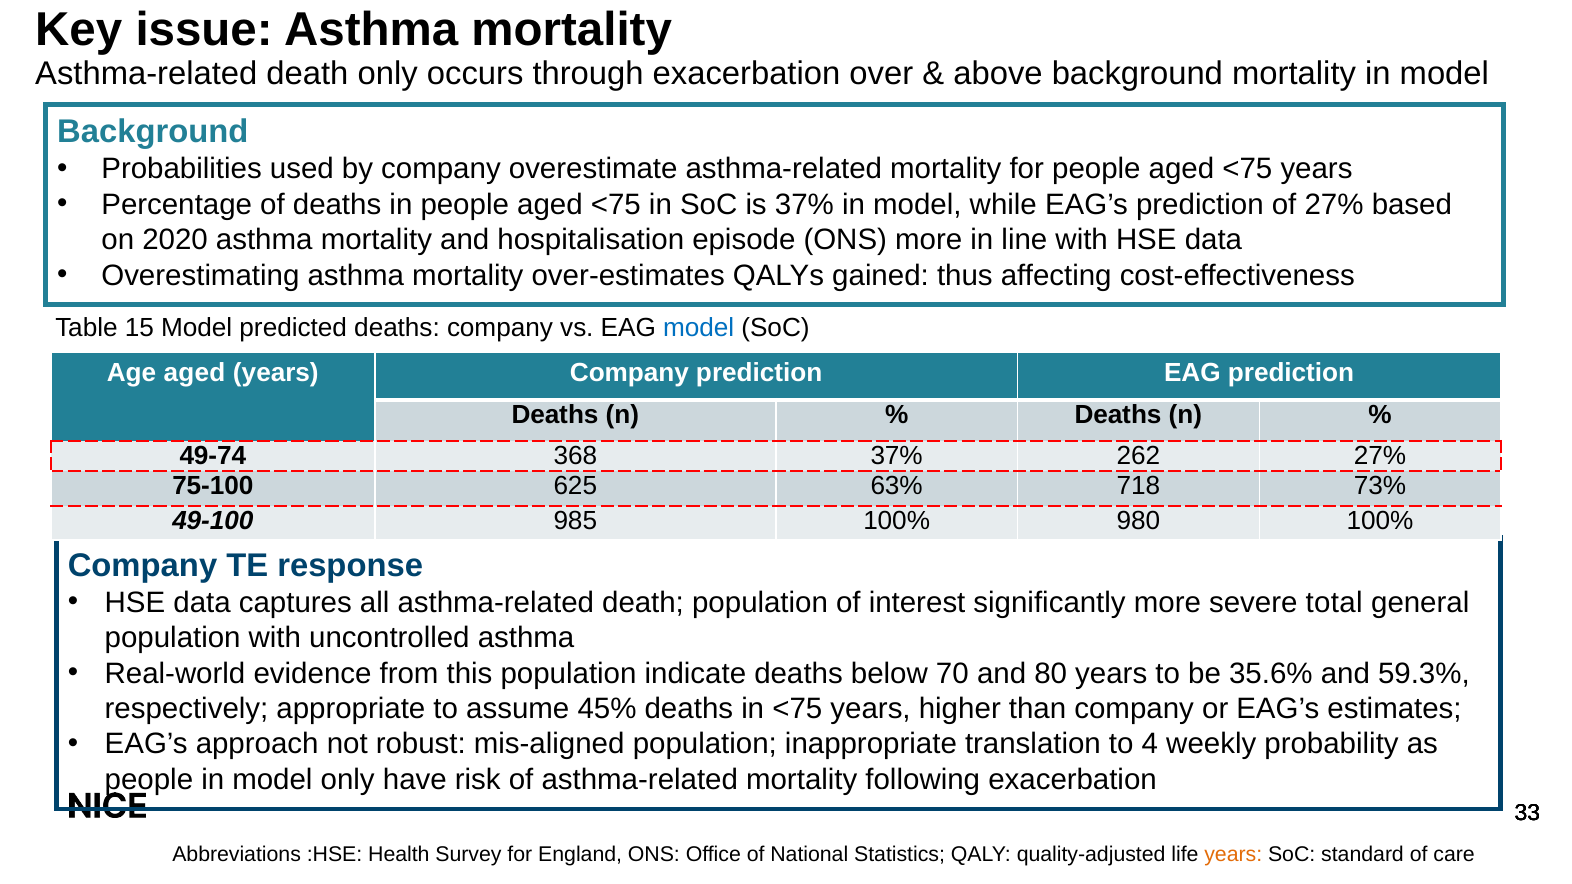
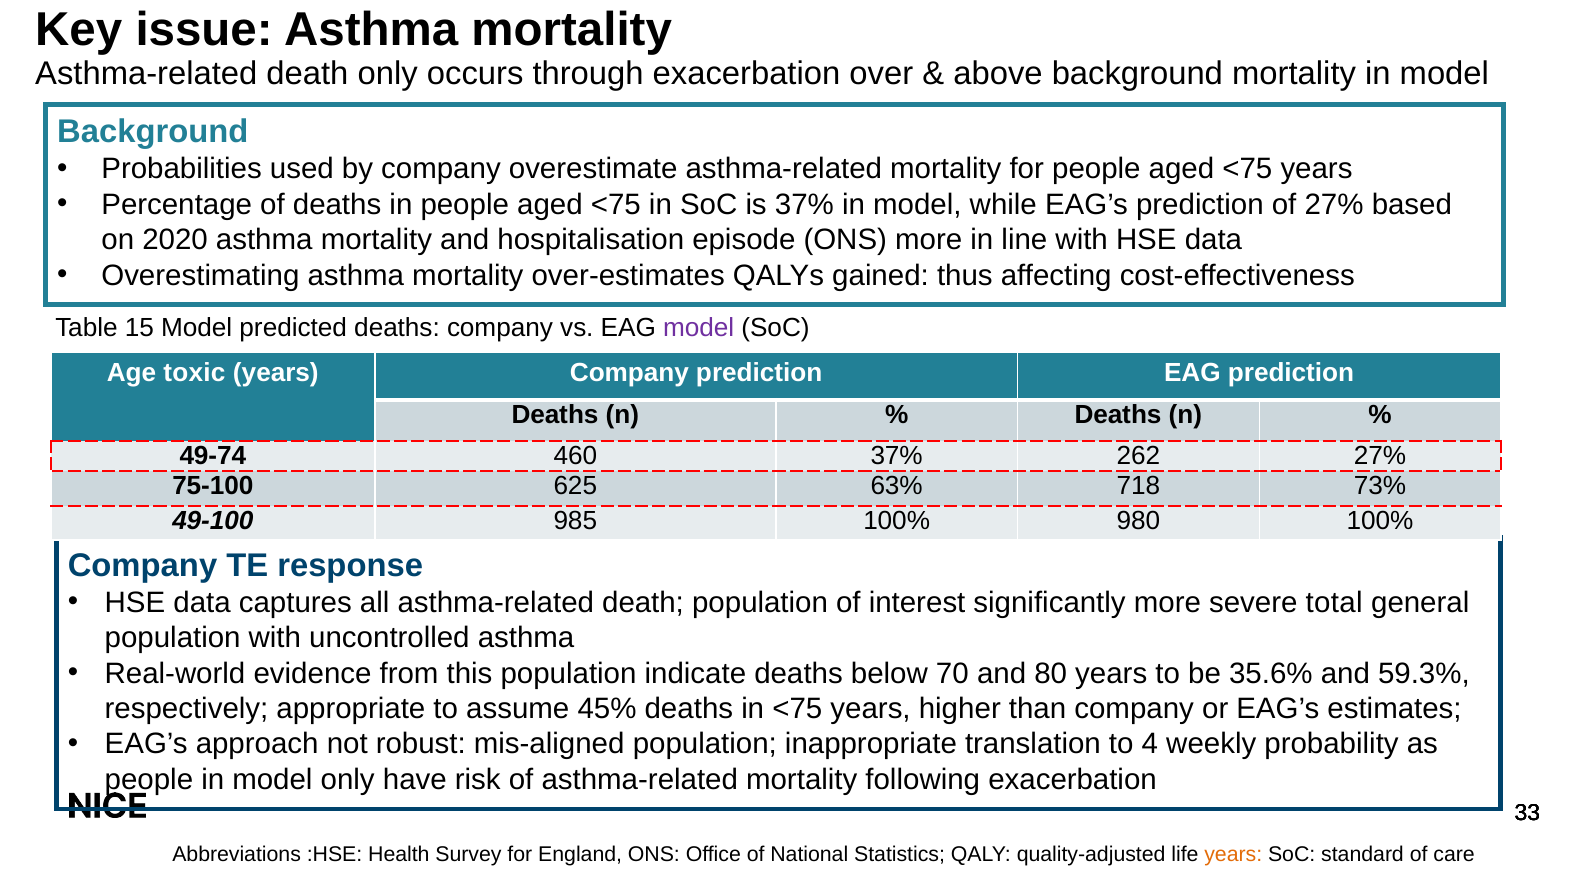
model at (699, 328) colour: blue -> purple
Age aged: aged -> toxic
368: 368 -> 460
